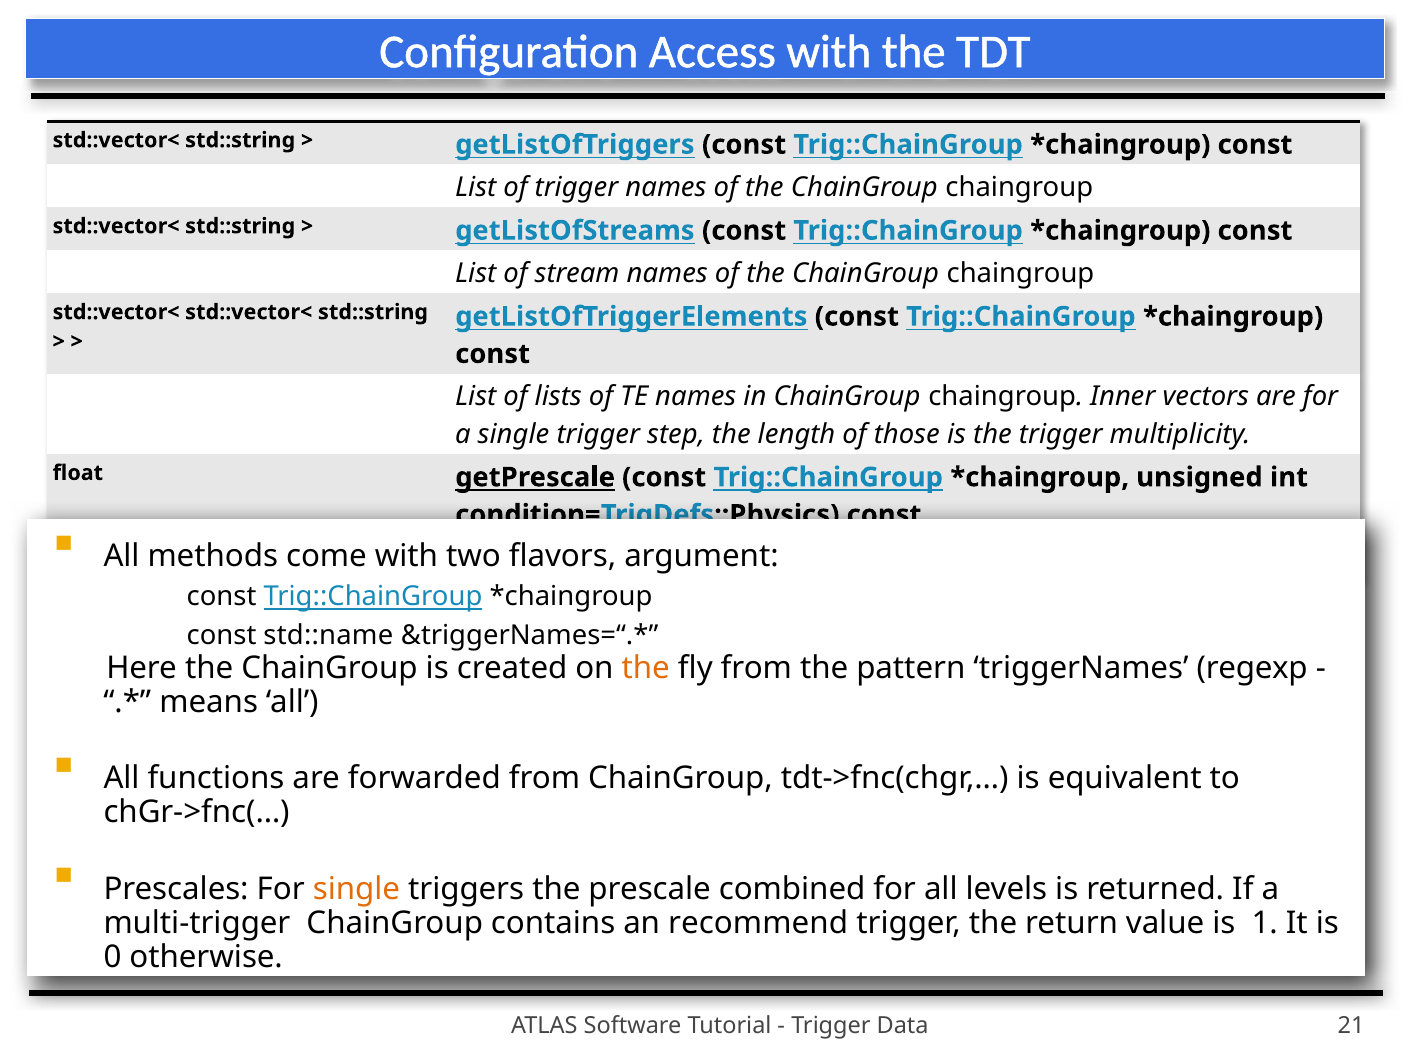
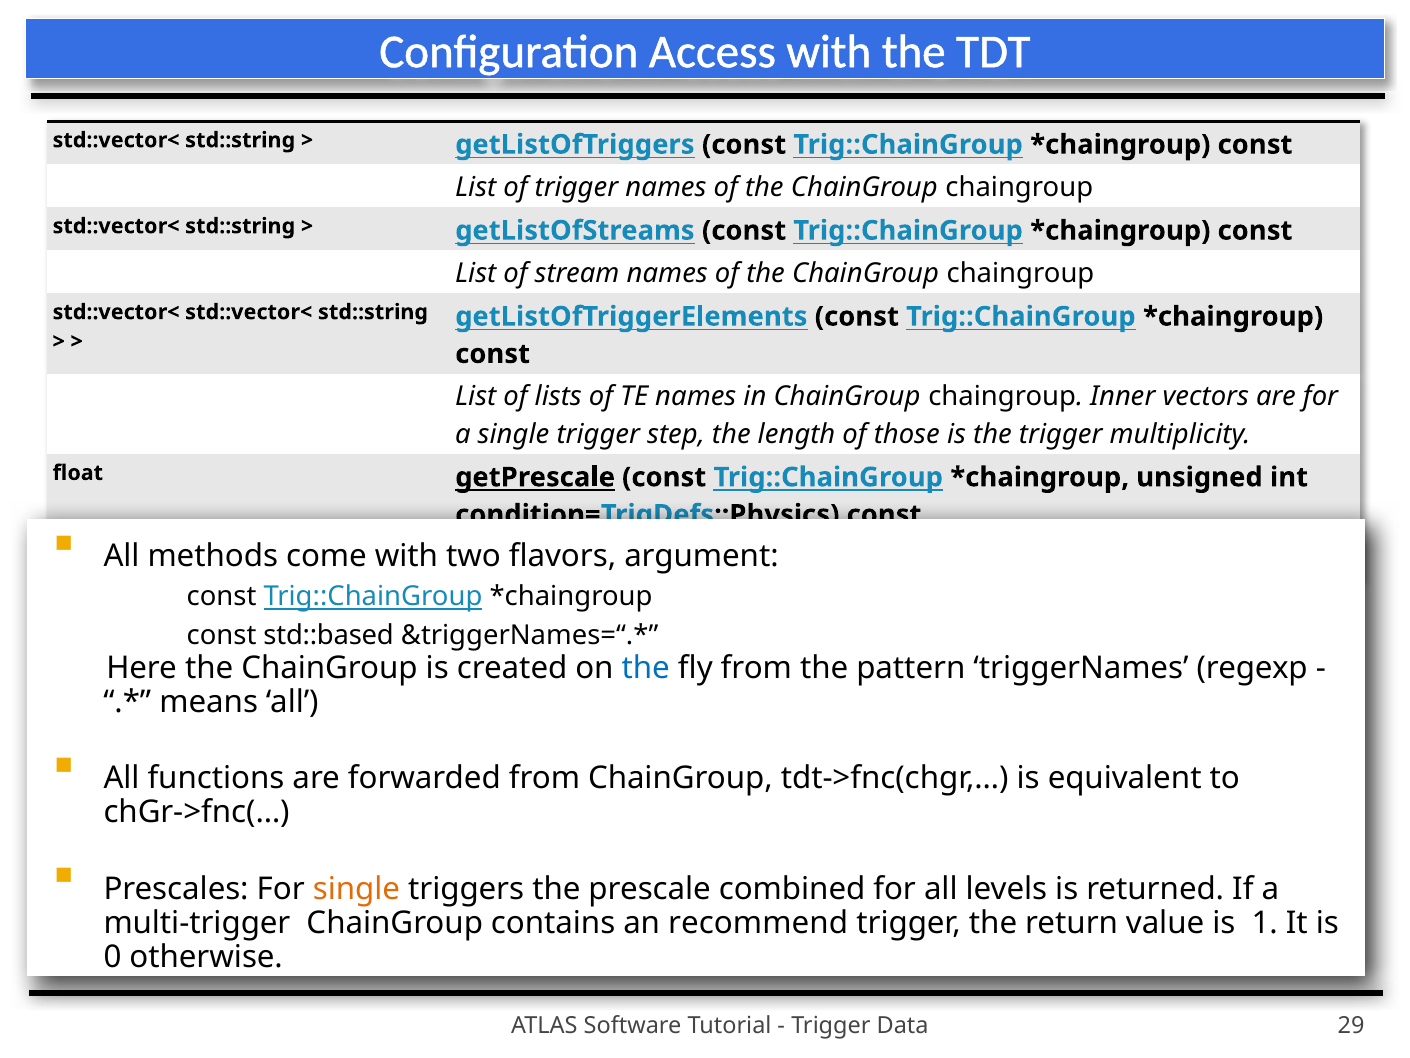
std::name: std::name -> std::based
the at (646, 667) colour: orange -> blue
21: 21 -> 29
